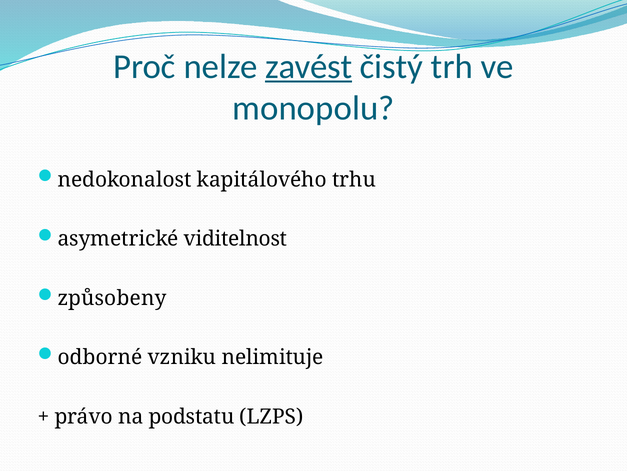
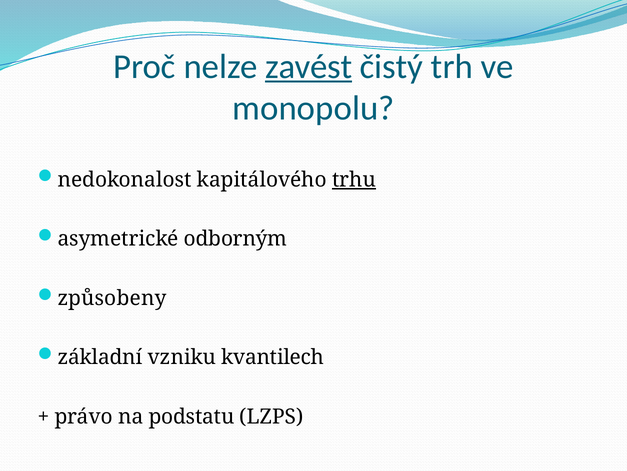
trhu underline: none -> present
viditelnost: viditelnost -> odborným
odborné: odborné -> základní
nelimituje: nelimituje -> kvantilech
